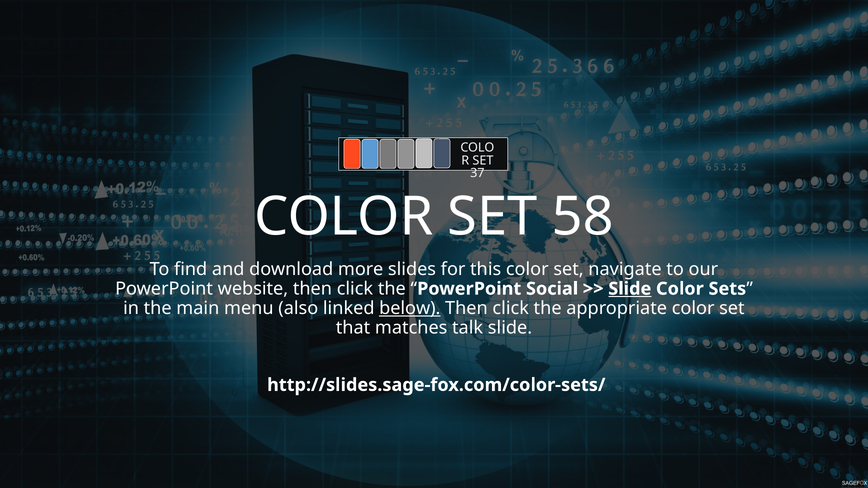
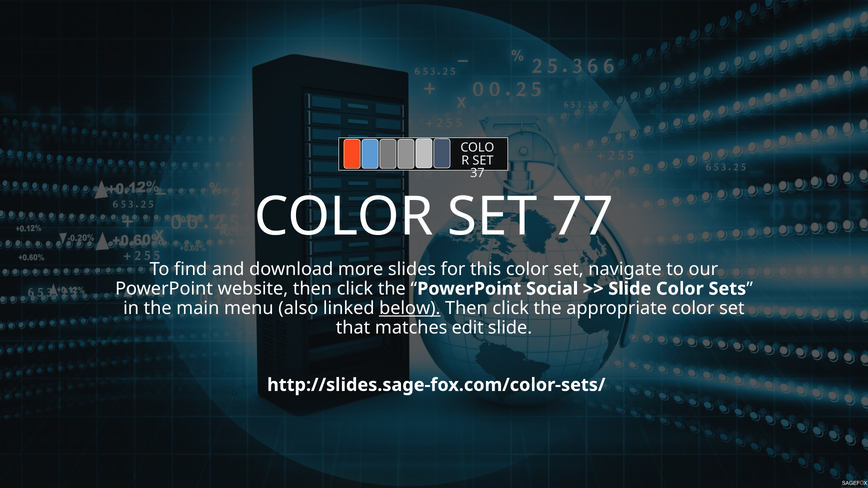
58: 58 -> 77
Slide at (630, 289) underline: present -> none
talk: talk -> edit
